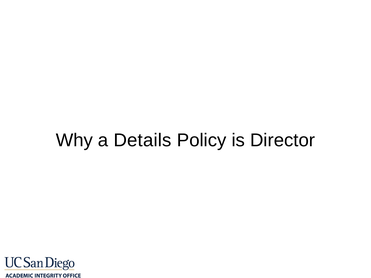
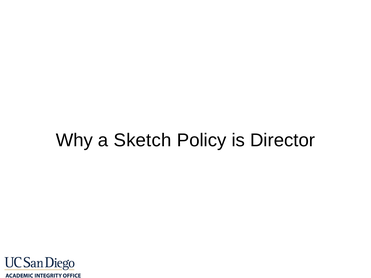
Details: Details -> Sketch
